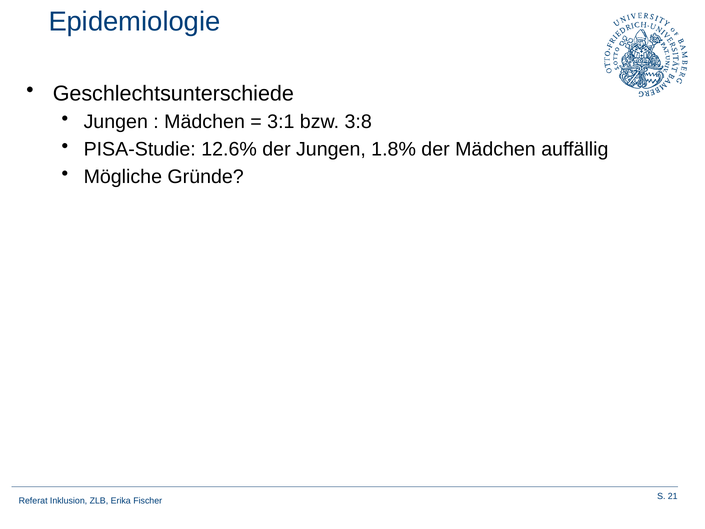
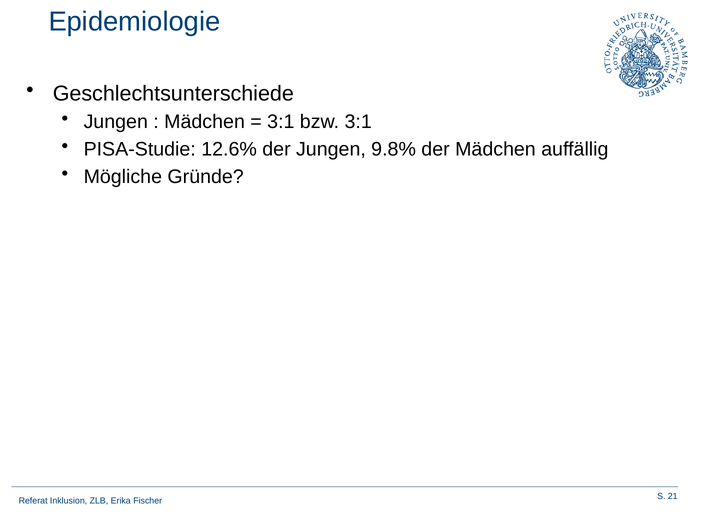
bzw 3:8: 3:8 -> 3:1
1.8%: 1.8% -> 9.8%
